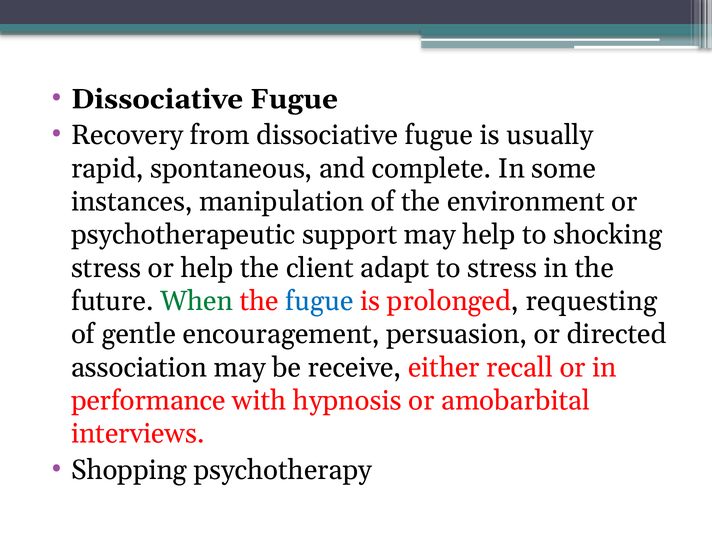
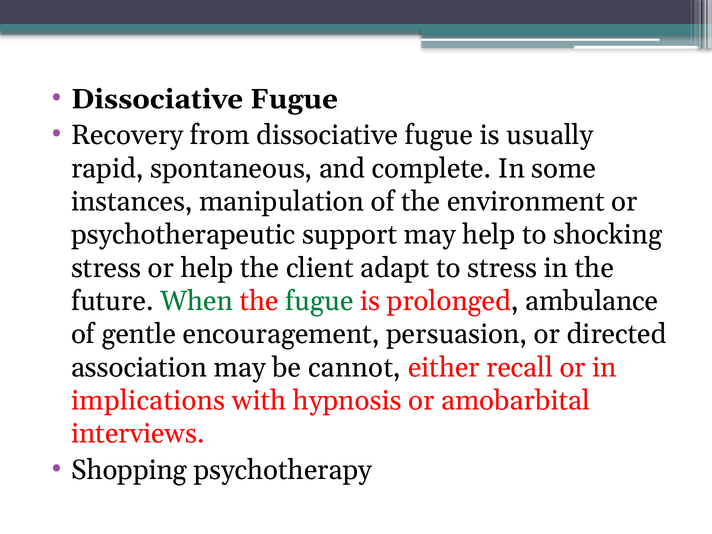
fugue at (319, 301) colour: blue -> green
requesting: requesting -> ambulance
receive: receive -> cannot
performance: performance -> implications
